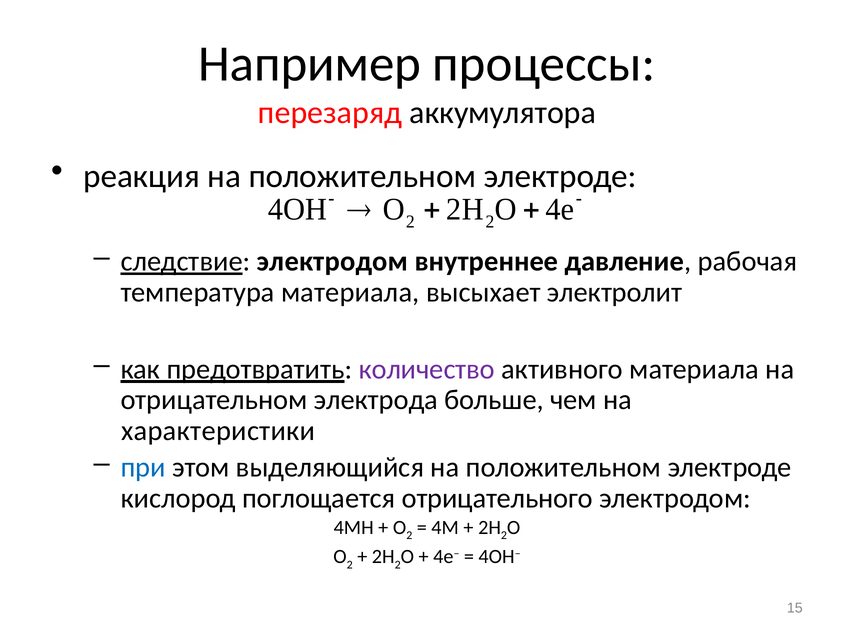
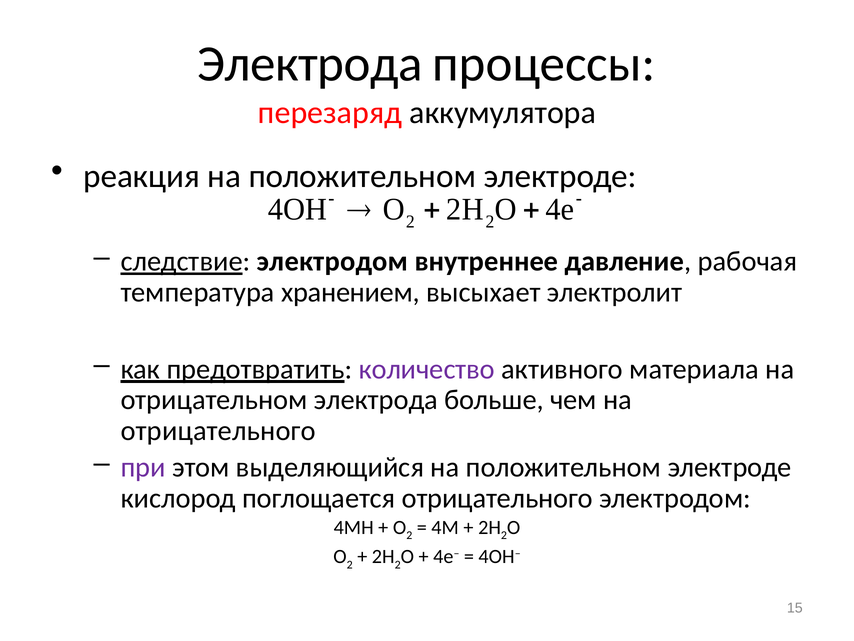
Например at (310, 64): Например -> Электрода
температура материала: материала -> хранением
характеристики at (218, 430): характеристики -> отрицательного
при colour: blue -> purple
